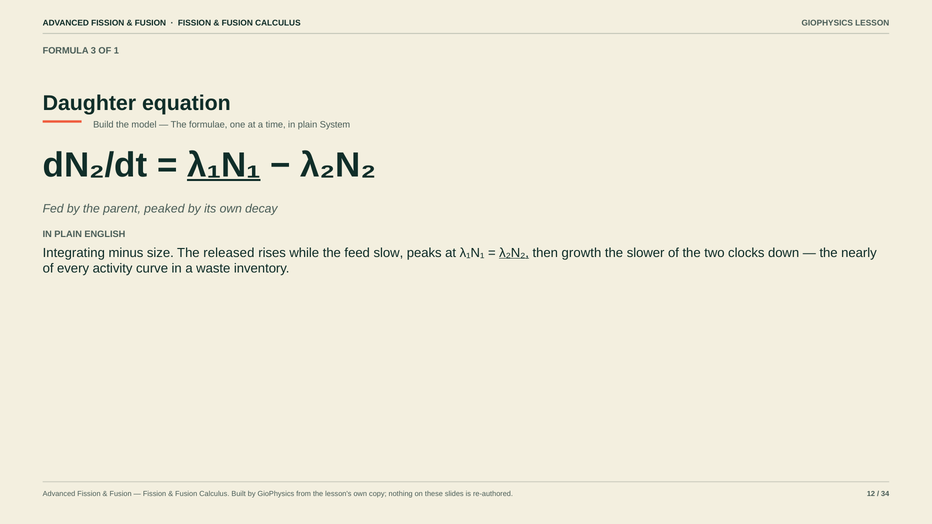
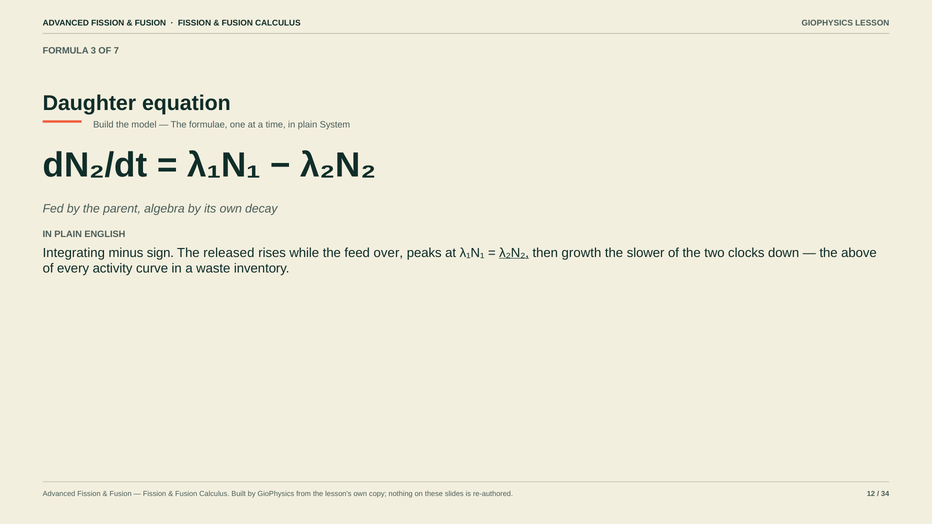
1: 1 -> 7
λ₁N₁ at (224, 165) underline: present -> none
peaked: peaked -> algebra
size: size -> sign
slow: slow -> over
nearly: nearly -> above
